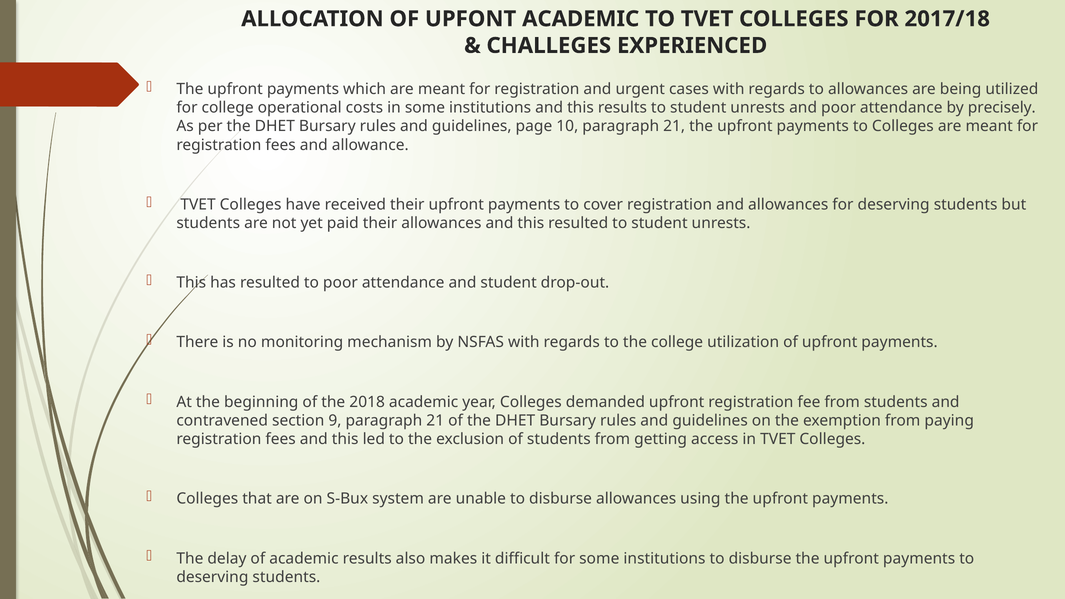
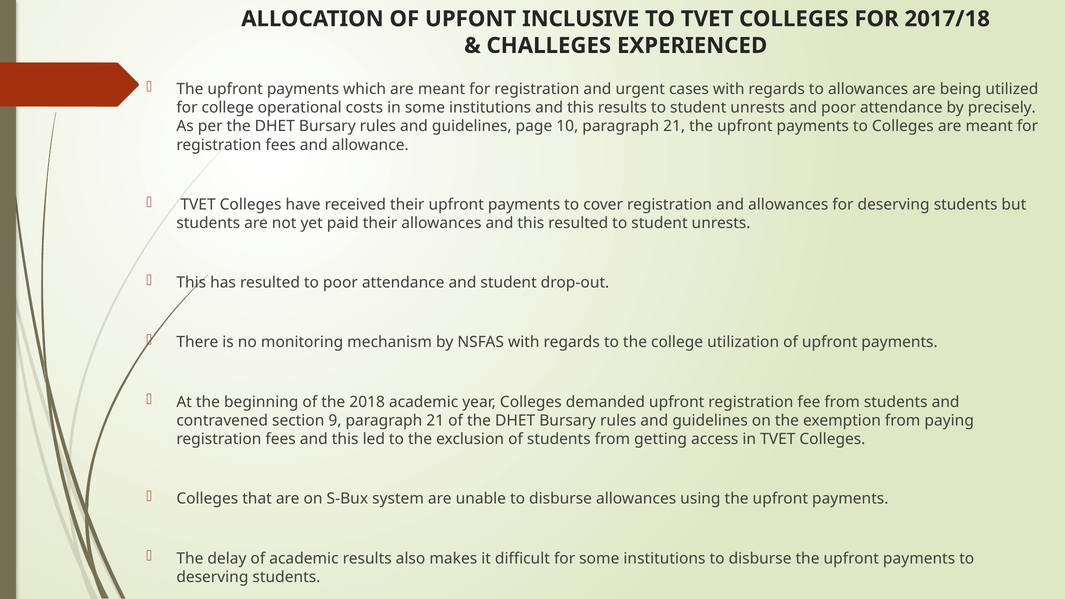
UPFONT ACADEMIC: ACADEMIC -> INCLUSIVE
